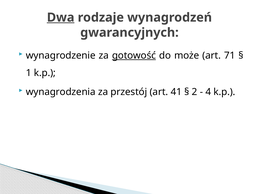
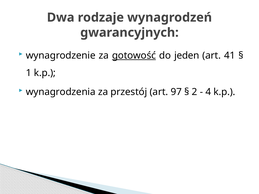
Dwa underline: present -> none
może: może -> jeden
71: 71 -> 41
41: 41 -> 97
